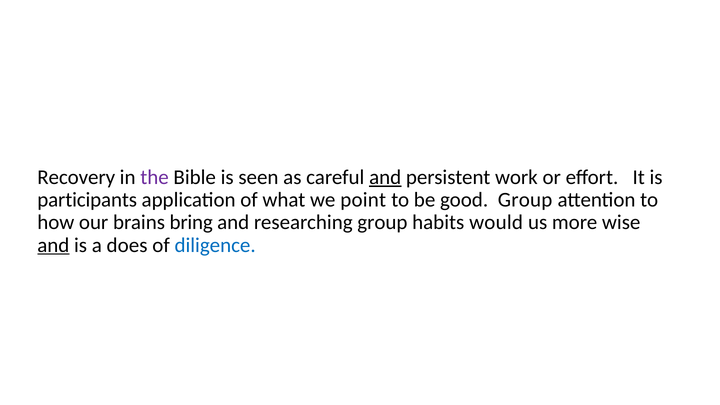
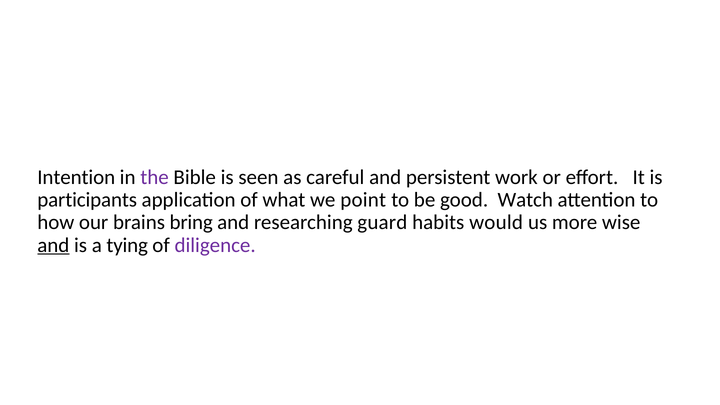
Recovery: Recovery -> Intention
and at (385, 177) underline: present -> none
good Group: Group -> Watch
researching group: group -> guard
does: does -> tying
diligence colour: blue -> purple
